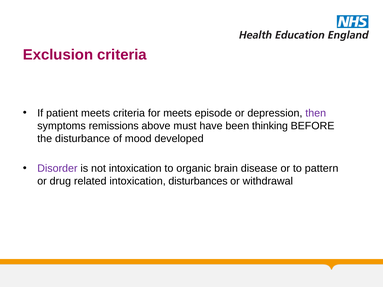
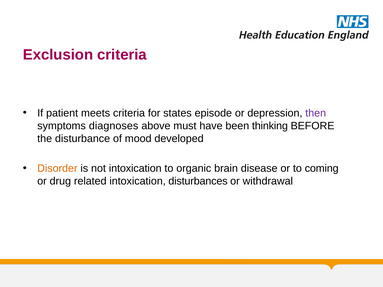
for meets: meets -> states
remissions: remissions -> diagnoses
Disorder colour: purple -> orange
pattern: pattern -> coming
